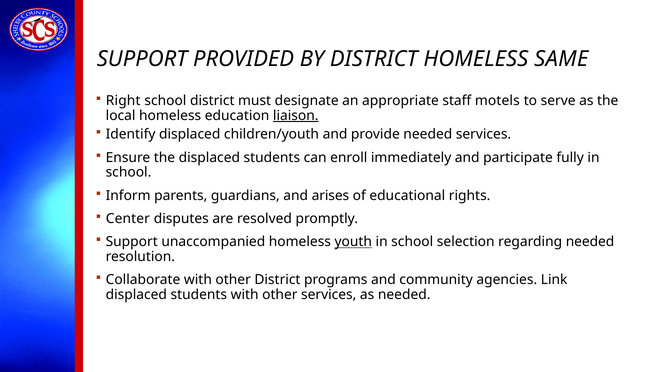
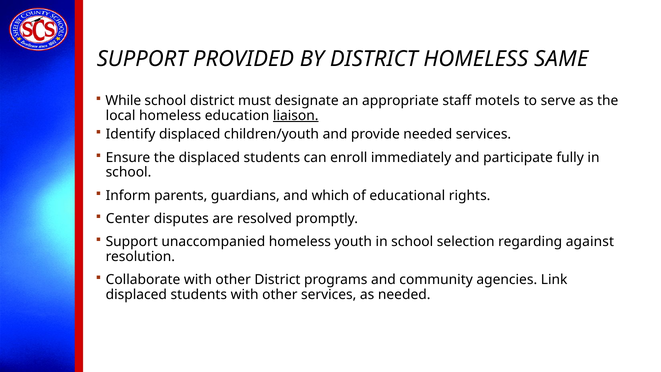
Right: Right -> While
arises: arises -> which
youth underline: present -> none
regarding needed: needed -> against
